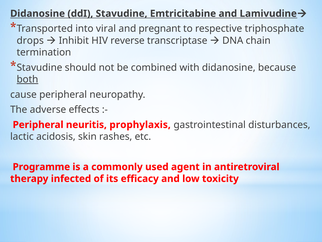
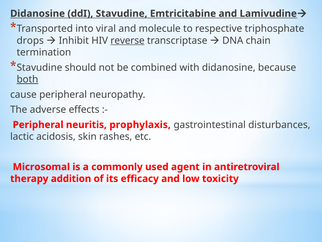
pregnant: pregnant -> molecule
reverse underline: none -> present
Programme: Programme -> Microsomal
infected: infected -> addition
